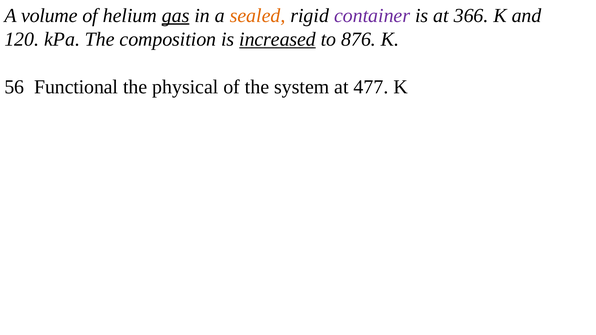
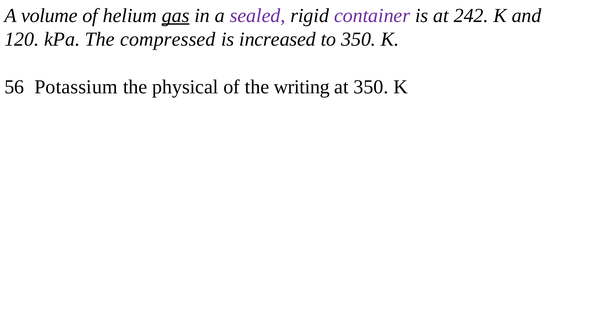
sealed colour: orange -> purple
366: 366 -> 242
composition: composition -> compressed
increased underline: present -> none
to 876: 876 -> 350
Functional: Functional -> Potassium
system: system -> writing
at 477: 477 -> 350
